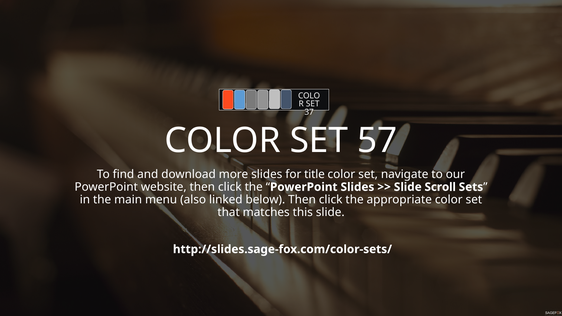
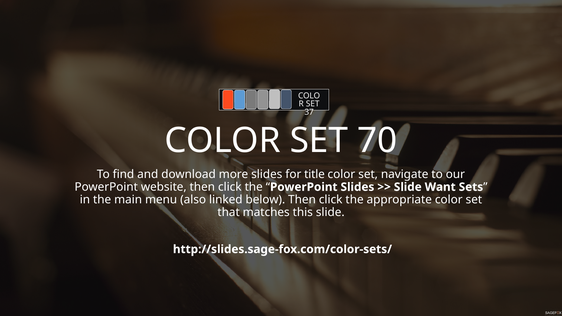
57: 57 -> 70
Scroll: Scroll -> Want
